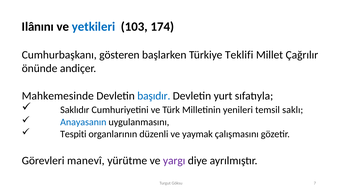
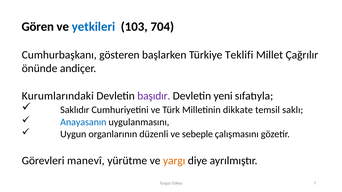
Ilânını: Ilânını -> Gören
174: 174 -> 704
Mahkemesinde: Mahkemesinde -> Kurumlarındaki
başıdır colour: blue -> purple
yurt: yurt -> yeni
yenileri: yenileri -> dikkate
Tespiti: Tespiti -> Uygun
yaymak: yaymak -> sebeple
yargı colour: purple -> orange
